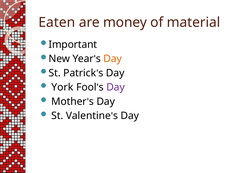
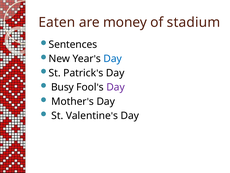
material: material -> stadium
Important: Important -> Sentences
Day at (113, 59) colour: orange -> blue
York: York -> Busy
